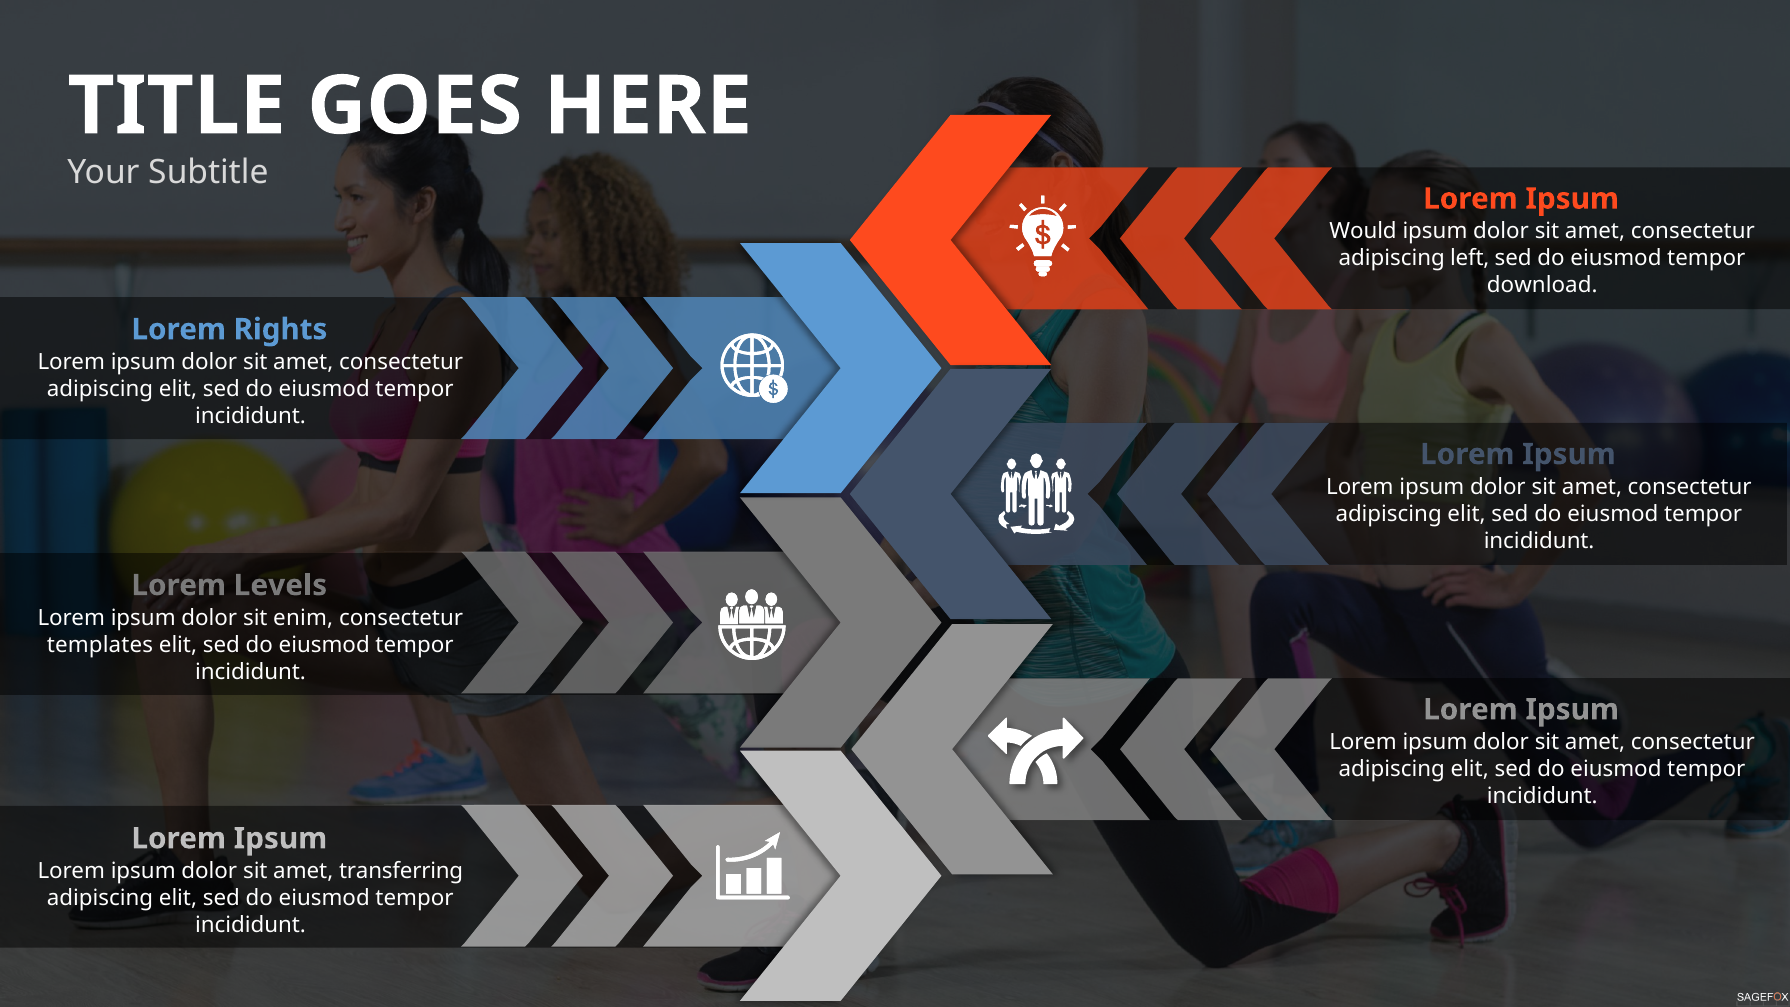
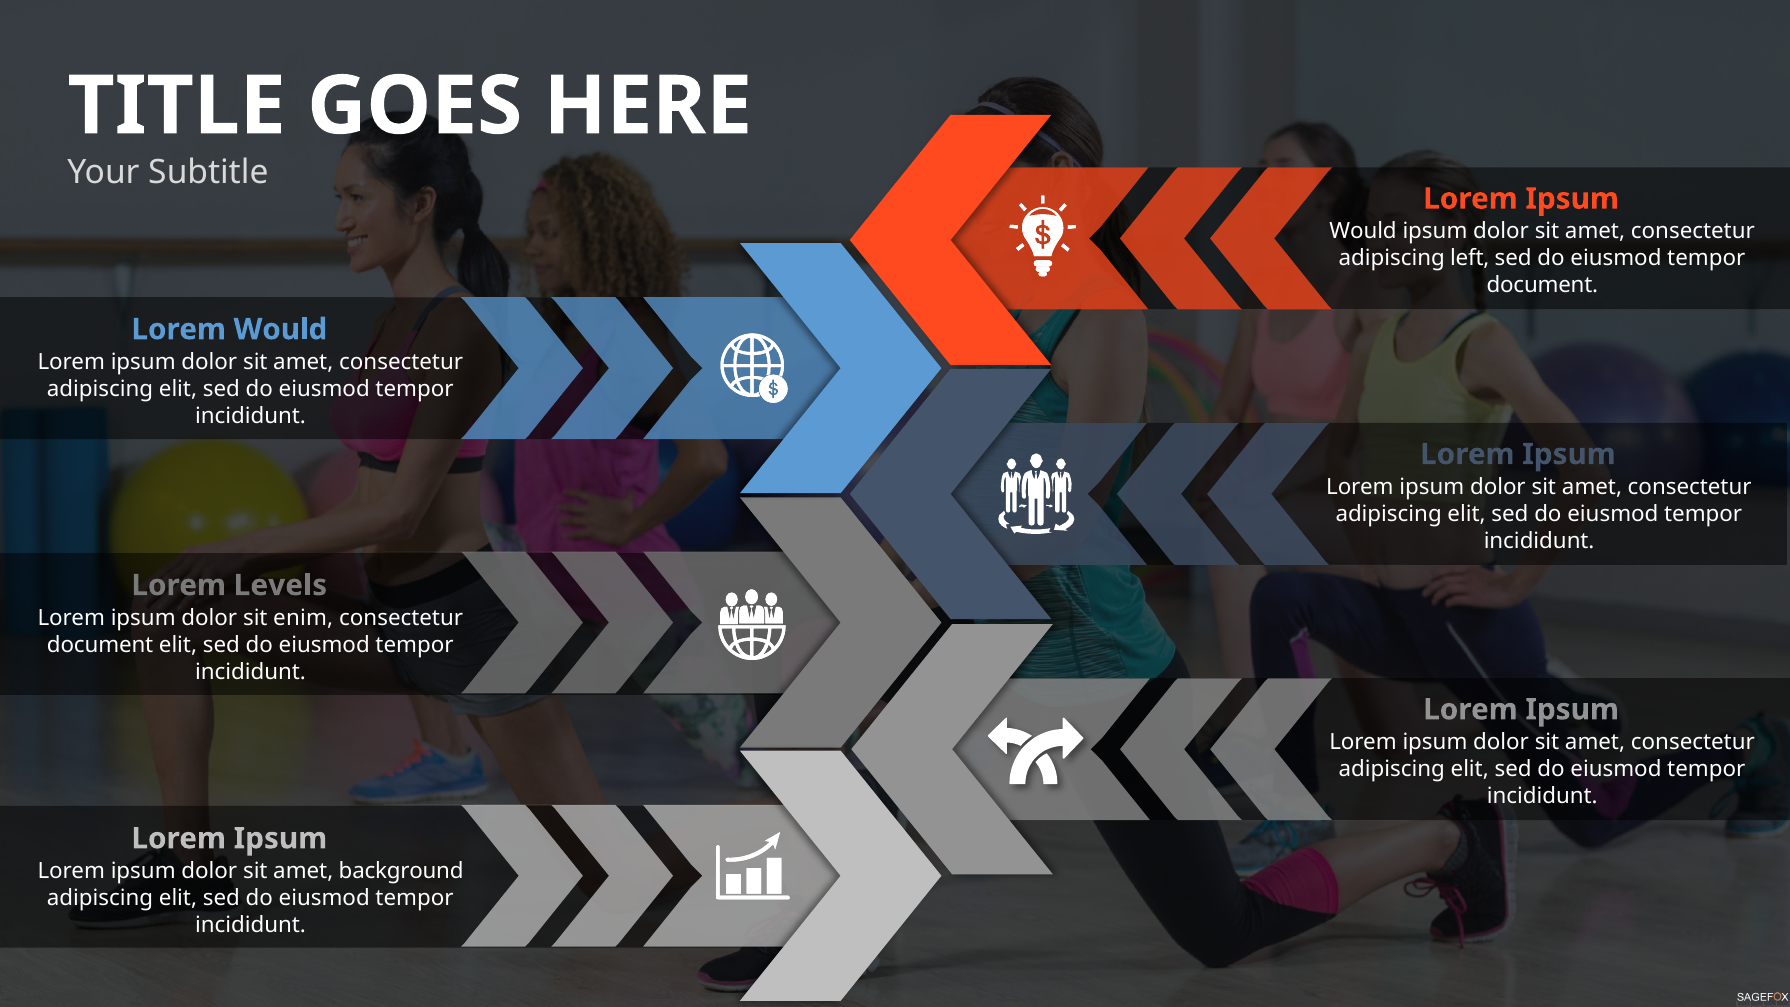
download at (1542, 285): download -> document
Lorem Rights: Rights -> Would
templates at (100, 645): templates -> document
transferring: transferring -> background
